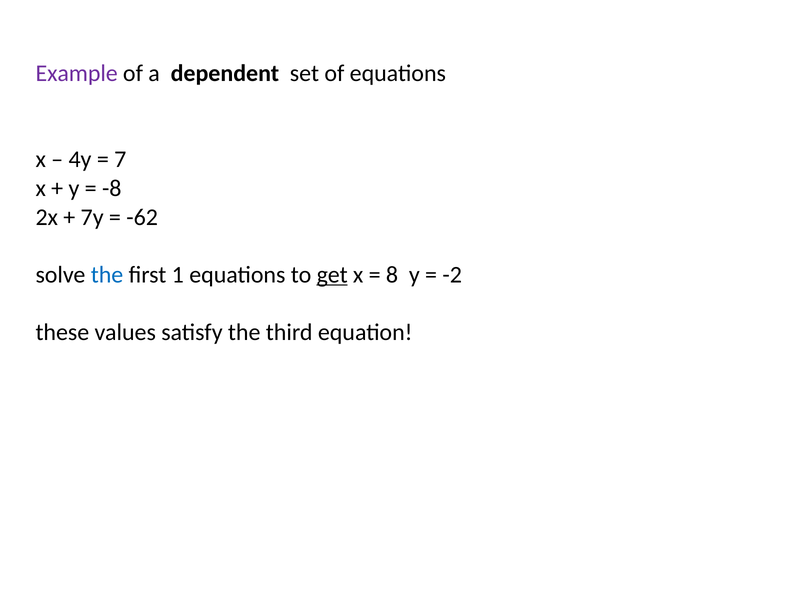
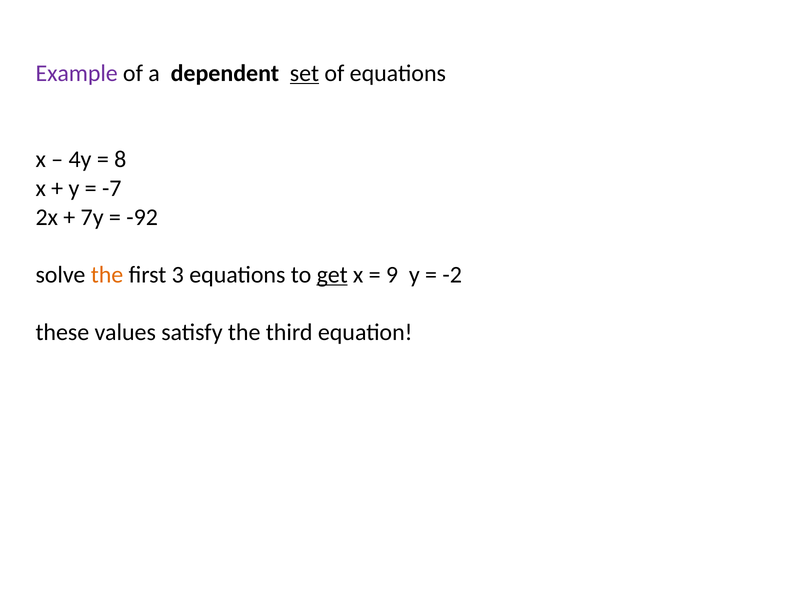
set underline: none -> present
7: 7 -> 8
-8: -8 -> -7
-62: -62 -> -92
the at (107, 275) colour: blue -> orange
1: 1 -> 3
8: 8 -> 9
